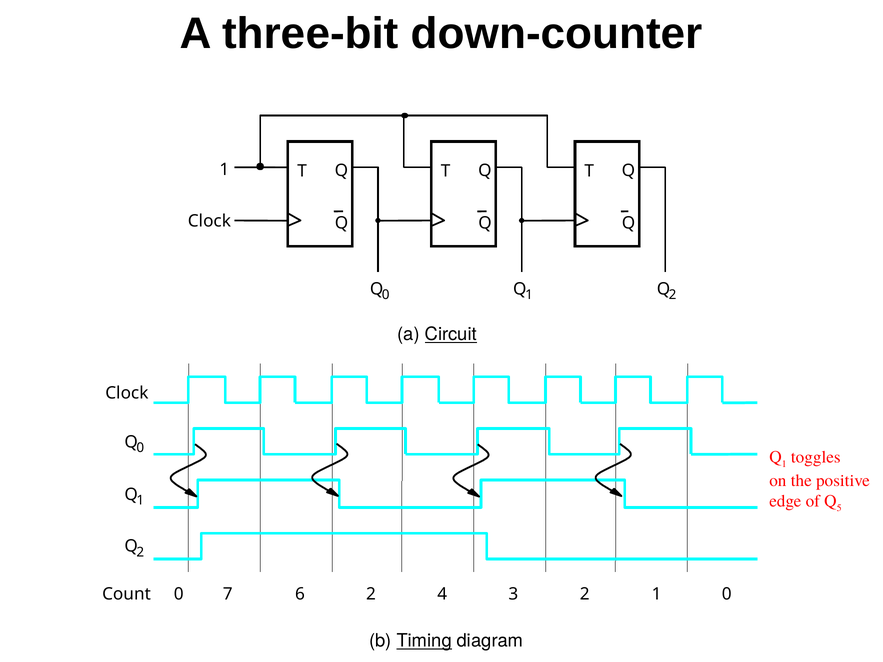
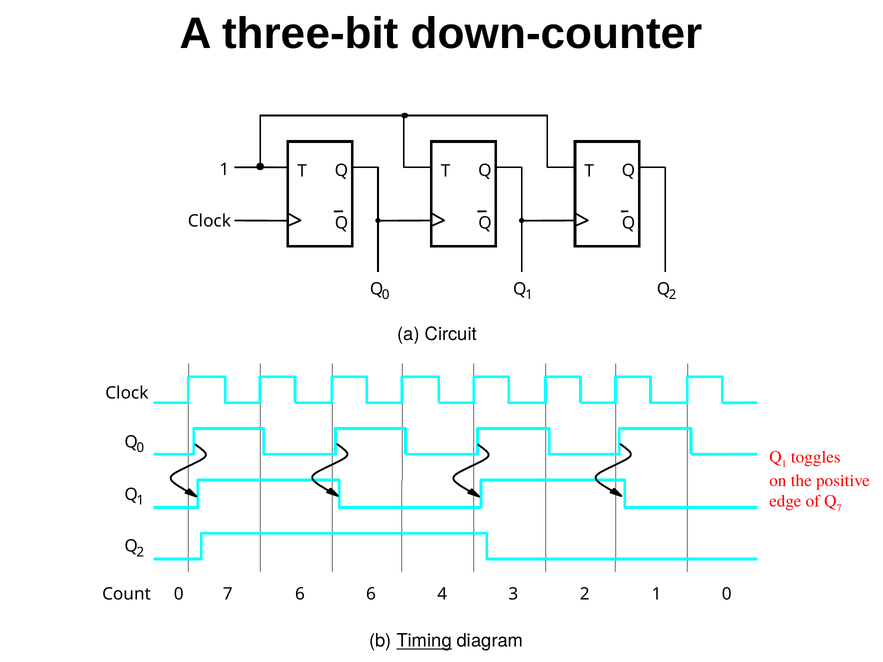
Circuit underline: present -> none
Q 5: 5 -> 7
6 2: 2 -> 6
